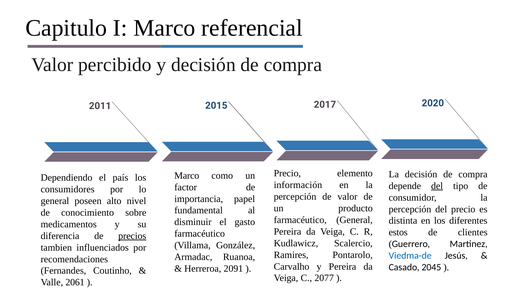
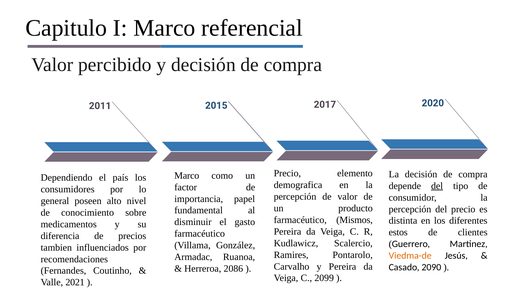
información: información -> demografica
farmacéutico General: General -> Mismos
precios underline: present -> none
Viedma-de colour: blue -> orange
2045: 2045 -> 2090
2091: 2091 -> 2086
2077: 2077 -> 2099
2061: 2061 -> 2021
